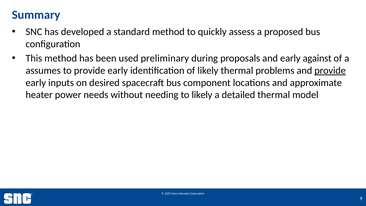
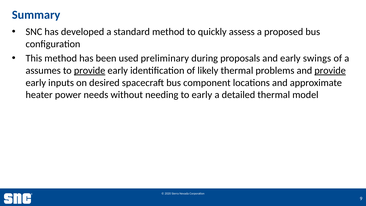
against: against -> swings
provide at (90, 70) underline: none -> present
to likely: likely -> early
